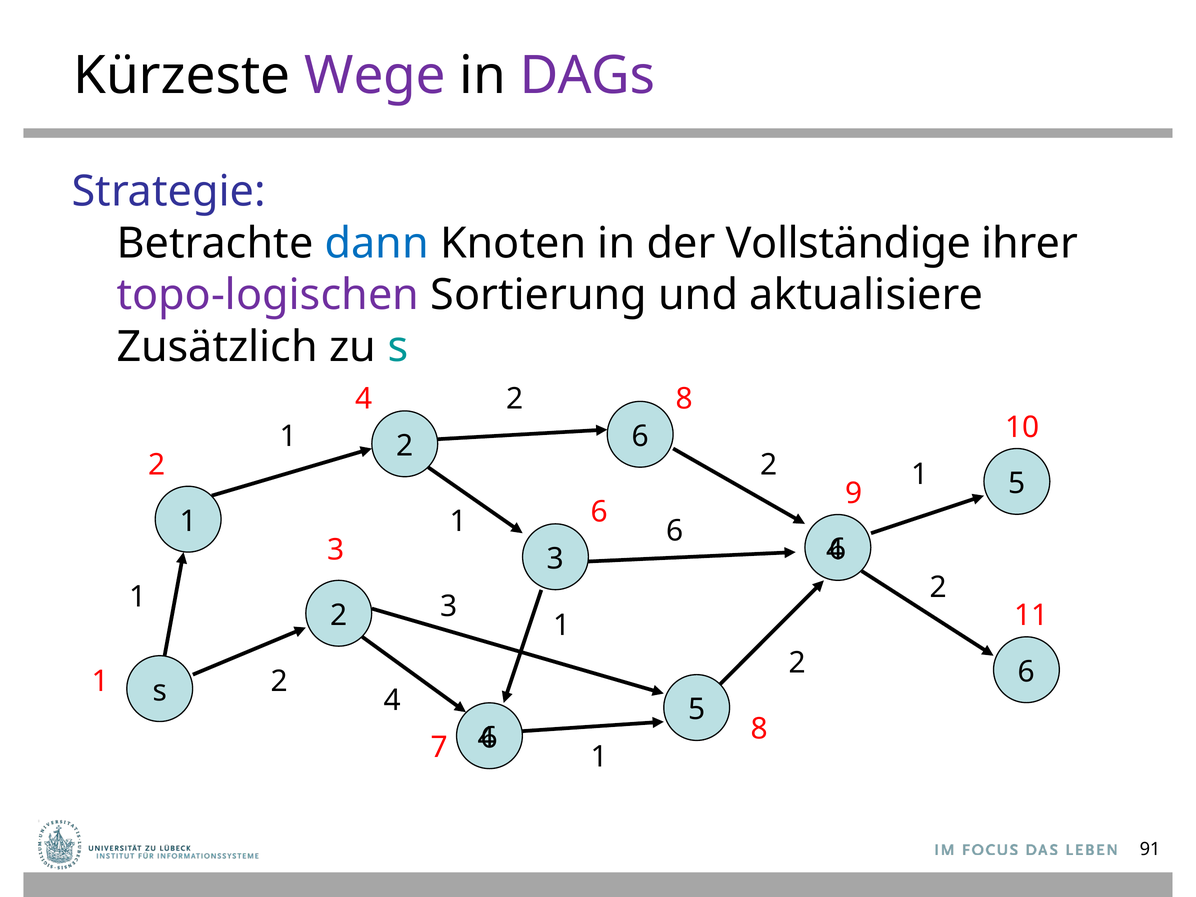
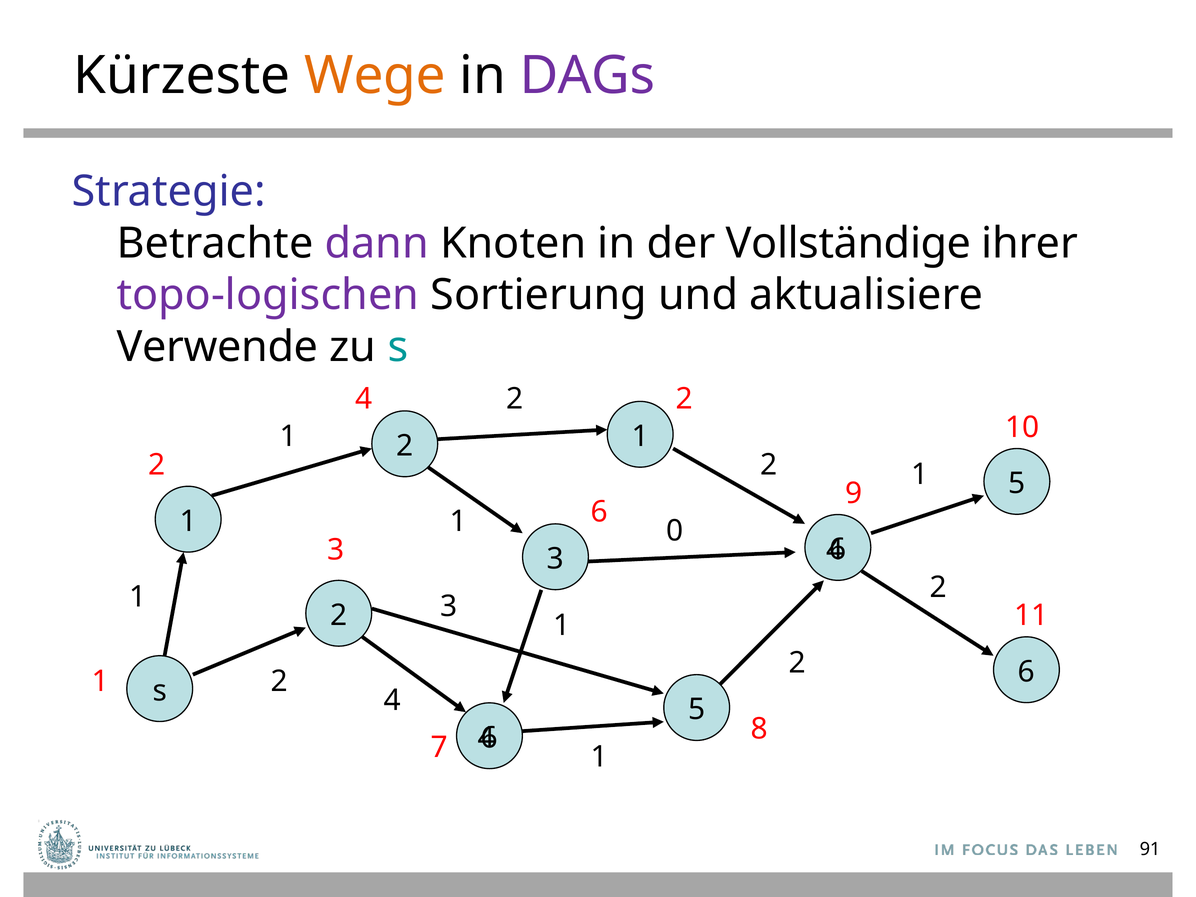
Wege colour: purple -> orange
dann colour: blue -> purple
Zusätzlich: Zusätzlich -> Verwende
4 8: 8 -> 2
6 at (640, 436): 6 -> 1
1 6: 6 -> 0
